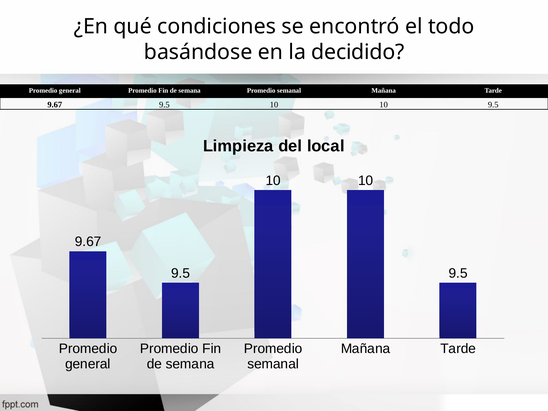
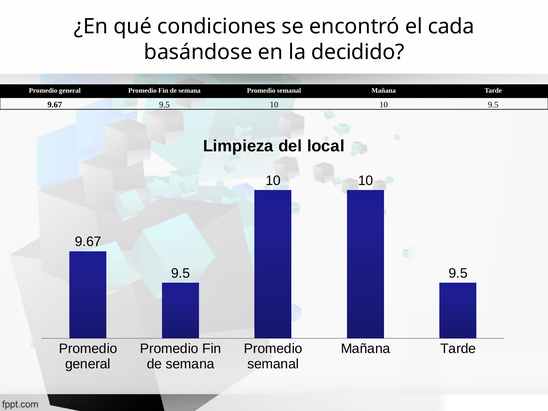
todo: todo -> cada
